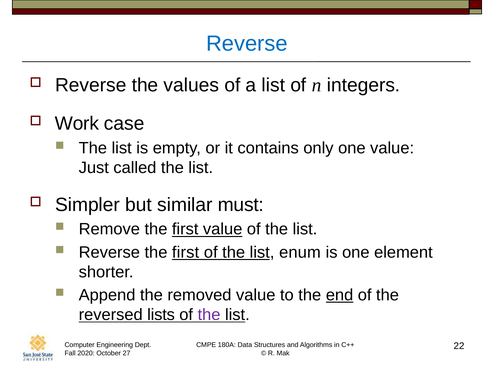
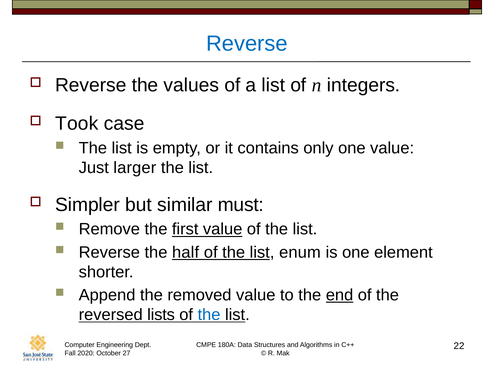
Work: Work -> Took
called: called -> larger
Reverse the first: first -> half
the at (209, 315) colour: purple -> blue
